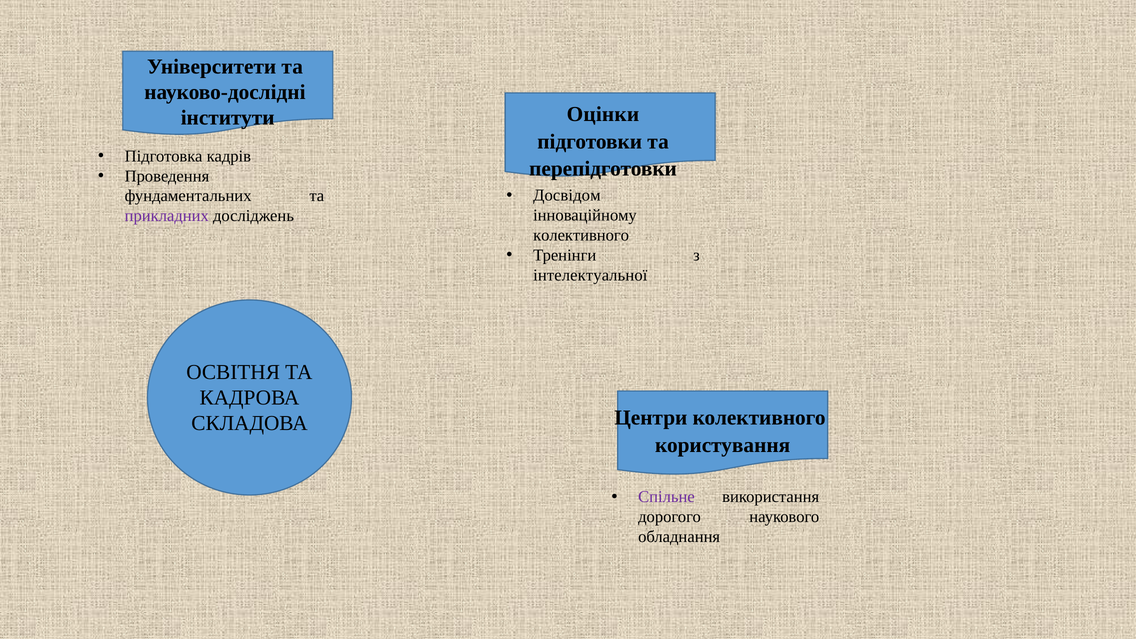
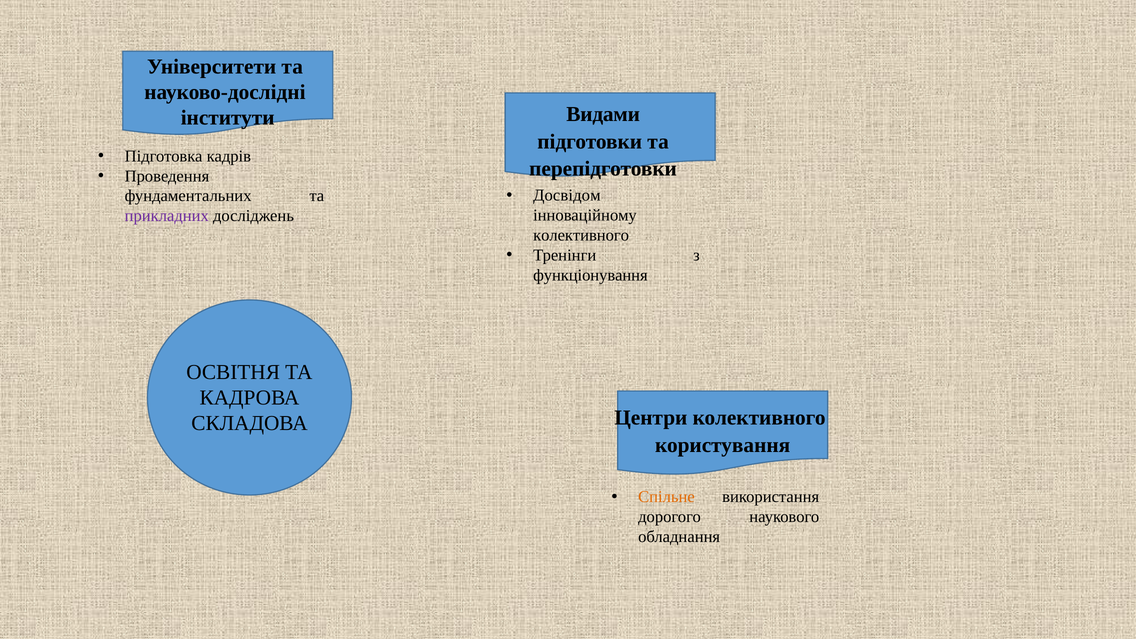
Оцінки: Оцінки -> Видами
інтелектуальної: інтелектуальної -> функціонування
Спільне colour: purple -> orange
